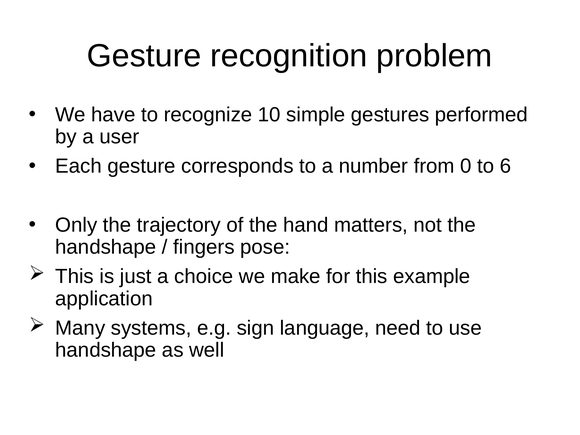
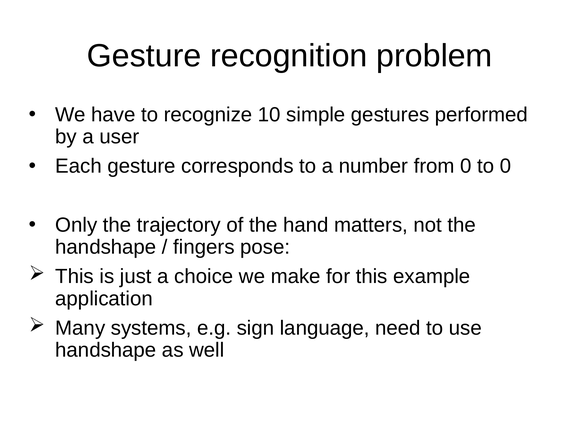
to 6: 6 -> 0
